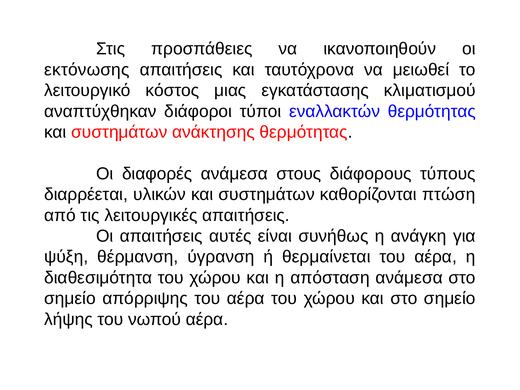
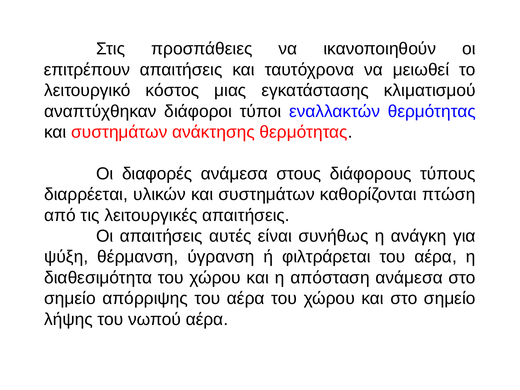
εκτόνωσης: εκτόνωσης -> επιτρέπουν
θερμαίνεται: θερμαίνεται -> φιλτράρεται
